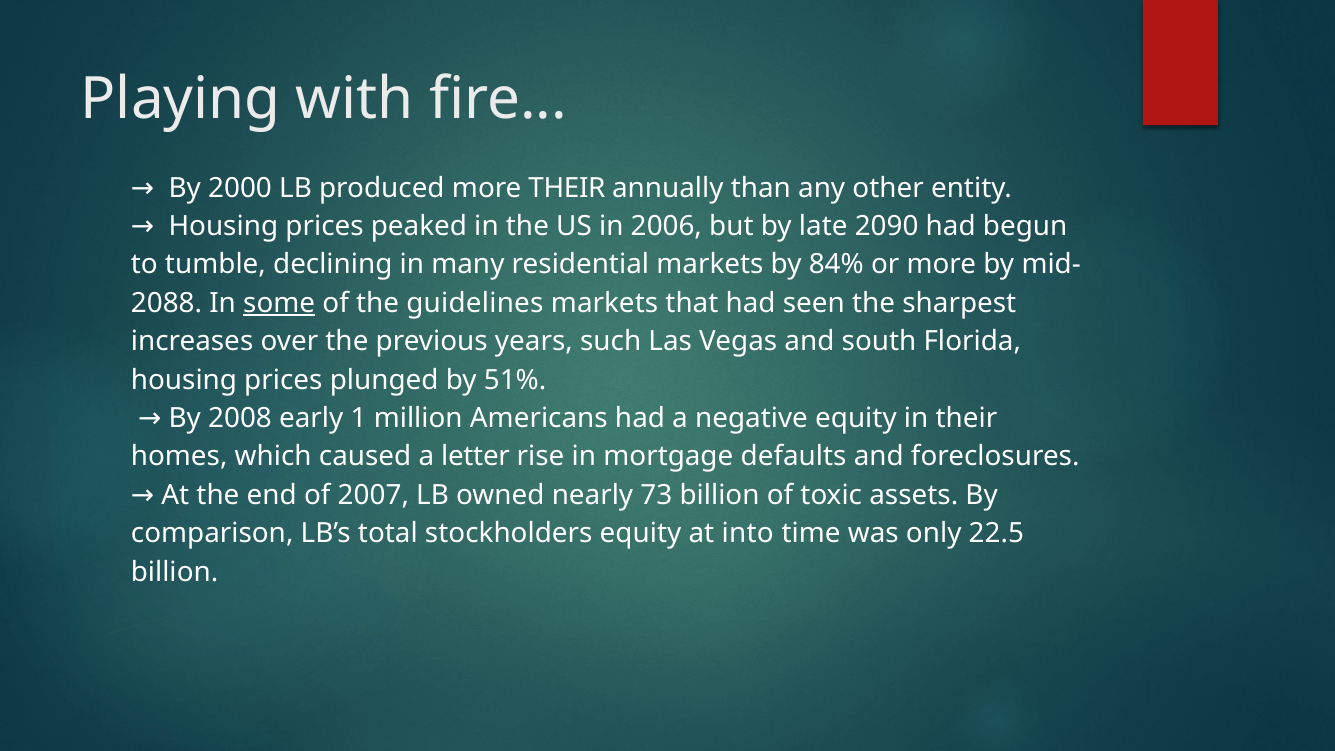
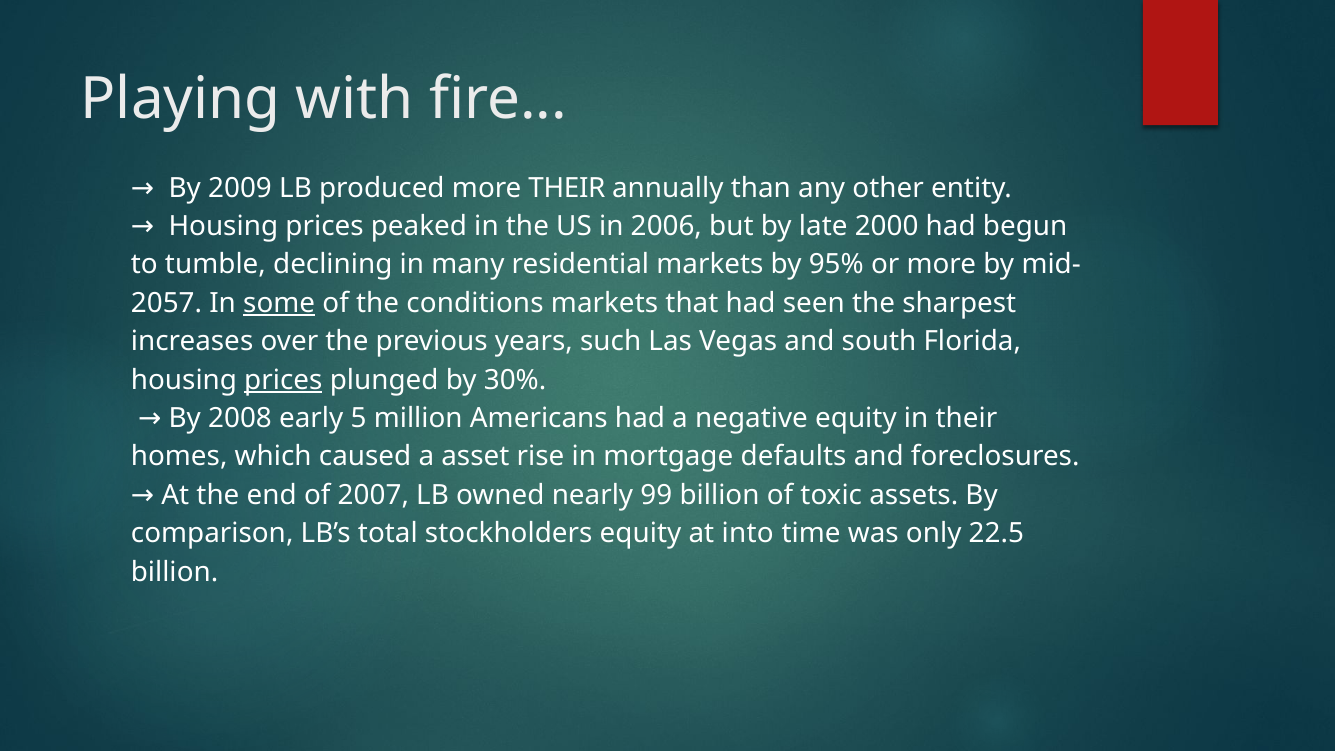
2000: 2000 -> 2009
2090: 2090 -> 2000
84%: 84% -> 95%
2088: 2088 -> 2057
guidelines: guidelines -> conditions
prices at (283, 380) underline: none -> present
51%: 51% -> 30%
1: 1 -> 5
letter: letter -> asset
73: 73 -> 99
